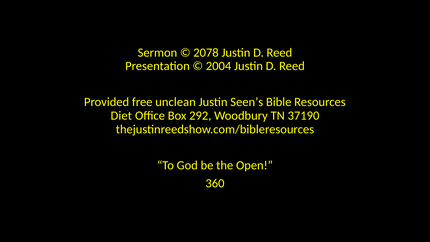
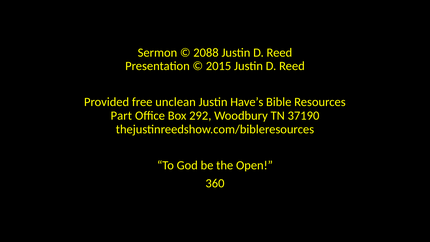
2078: 2078 -> 2088
2004: 2004 -> 2015
Seen’s: Seen’s -> Have’s
Diet: Diet -> Part
